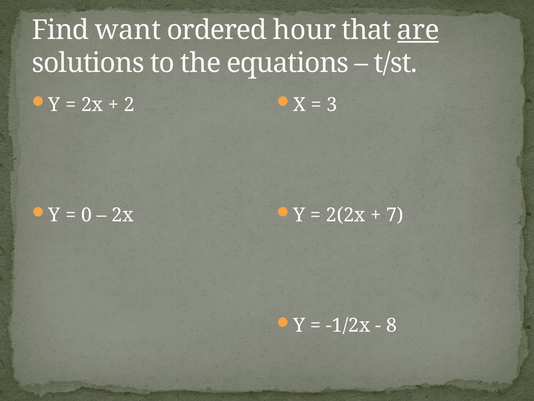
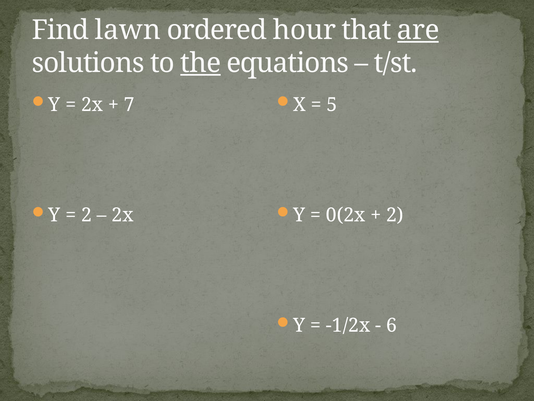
want: want -> lawn
the underline: none -> present
2: 2 -> 7
3: 3 -> 5
0 at (87, 215): 0 -> 2
2(2x: 2(2x -> 0(2x
7 at (395, 215): 7 -> 2
8: 8 -> 6
